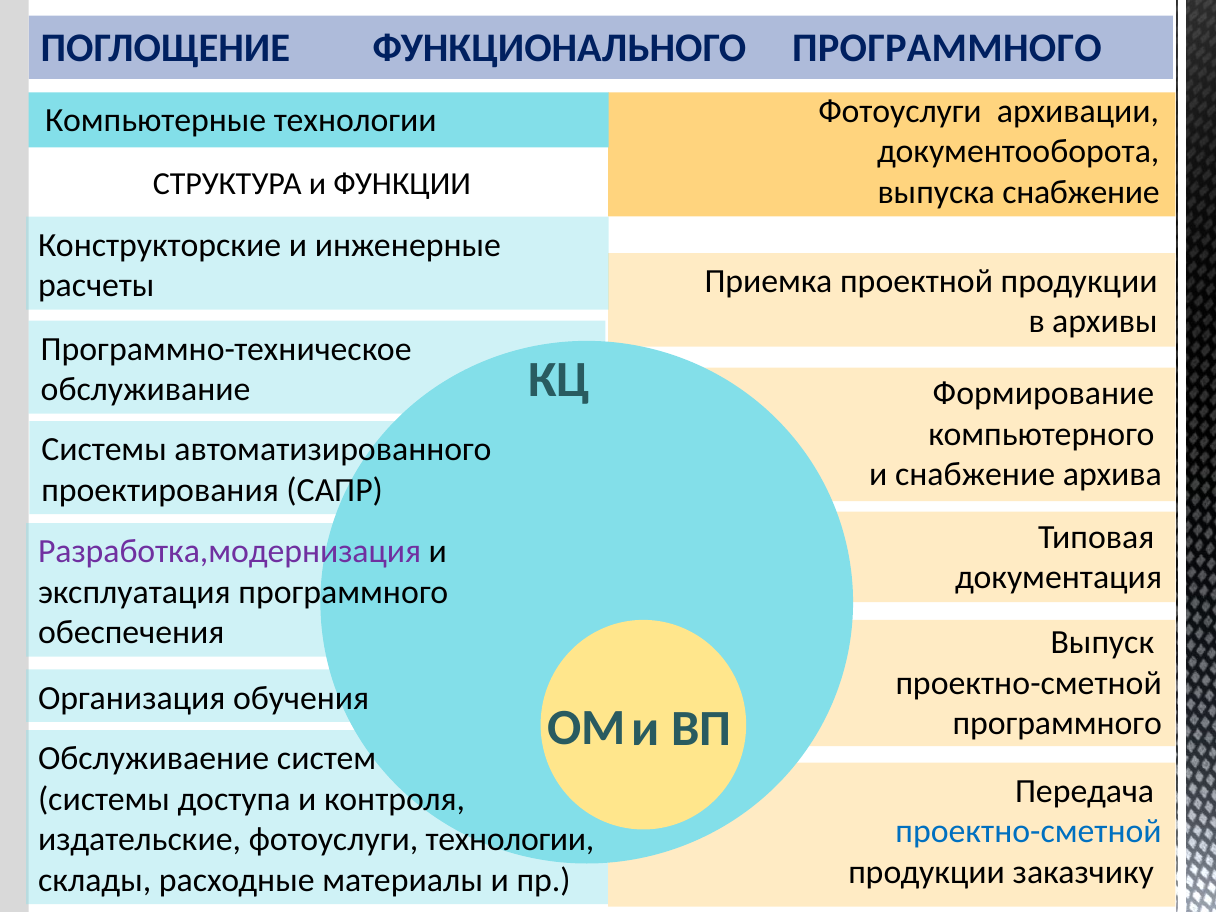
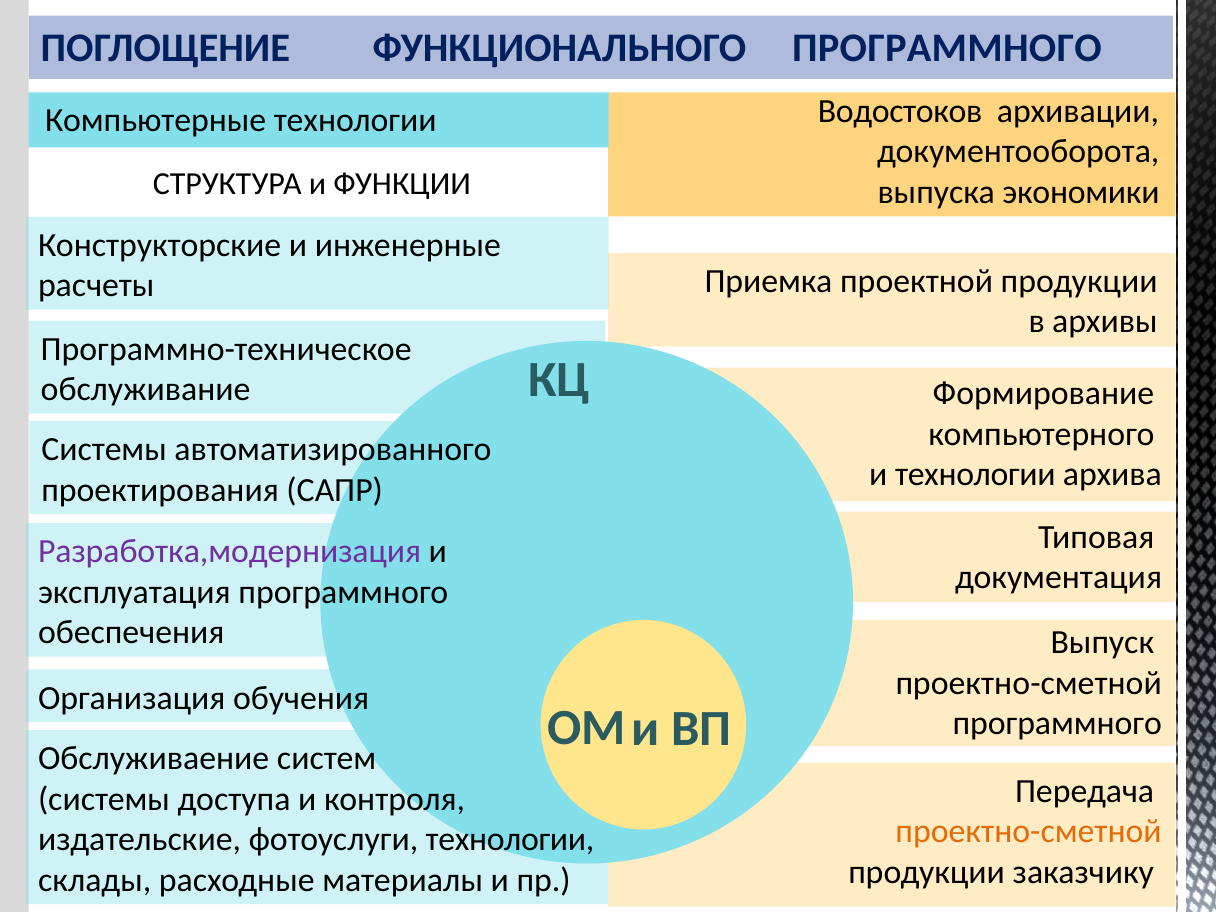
Фотоуслуги at (900, 111): Фотоуслуги -> Водостоков
выпуска снабжение: снабжение -> экономики
и снабжение: снабжение -> технологии
проектно-сметной at (1029, 832) colour: blue -> orange
